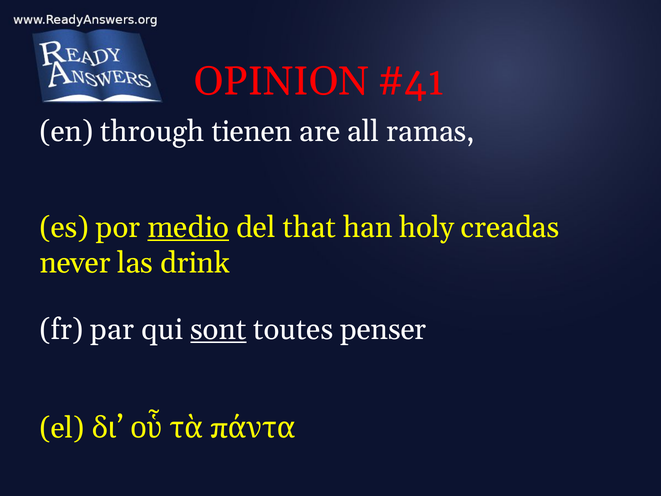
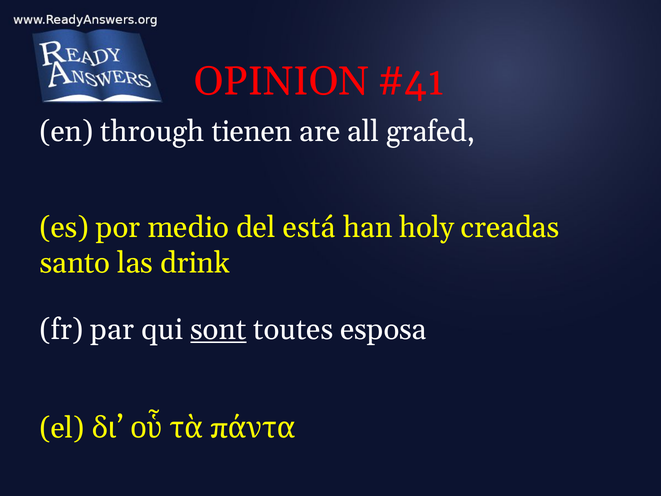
ramas: ramas -> grafed
medio underline: present -> none
that: that -> está
never: never -> santo
penser: penser -> esposa
